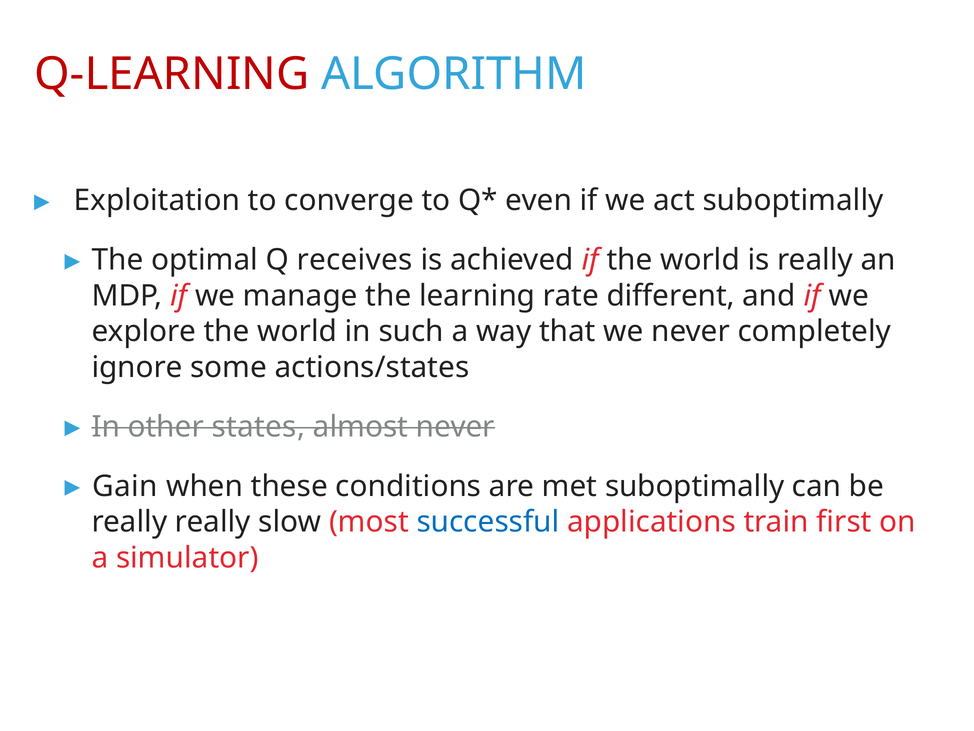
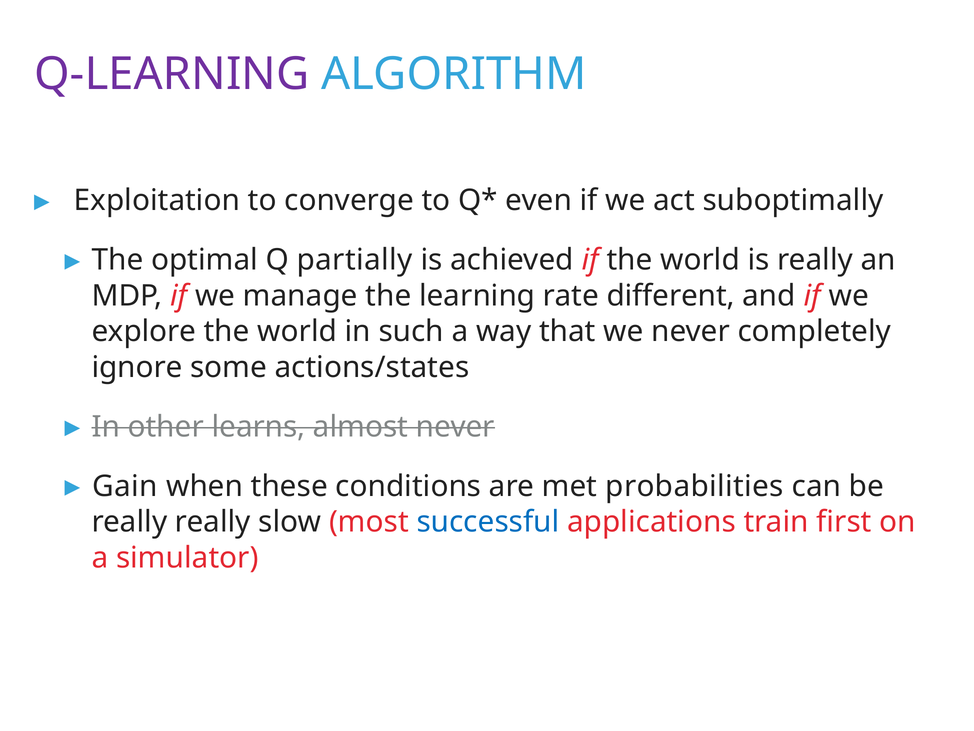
Q-LEARNING colour: red -> purple
receives: receives -> partially
states: states -> learns
met suboptimally: suboptimally -> probabilities
